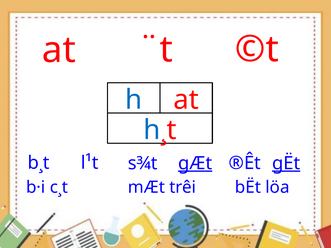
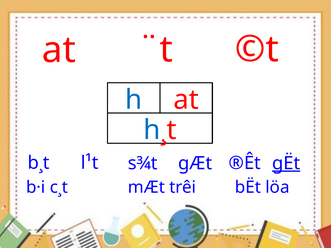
gÆt underline: present -> none
